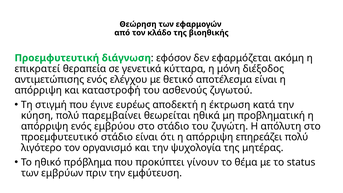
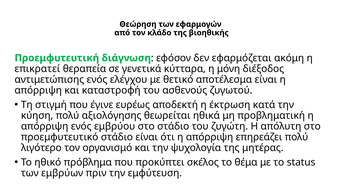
παρεμβαίνει: παρεμβαίνει -> αξιολόγησης
γίνουν: γίνουν -> σκέλος
